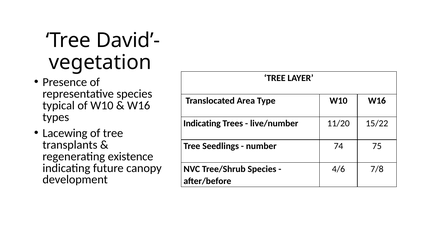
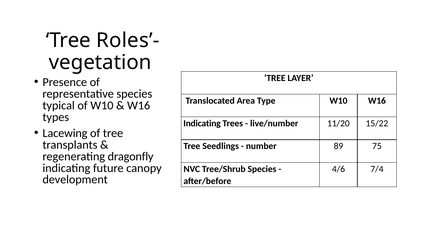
David’-: David’- -> Roles’-
74: 74 -> 89
existence: existence -> dragonfly
7/8: 7/8 -> 7/4
